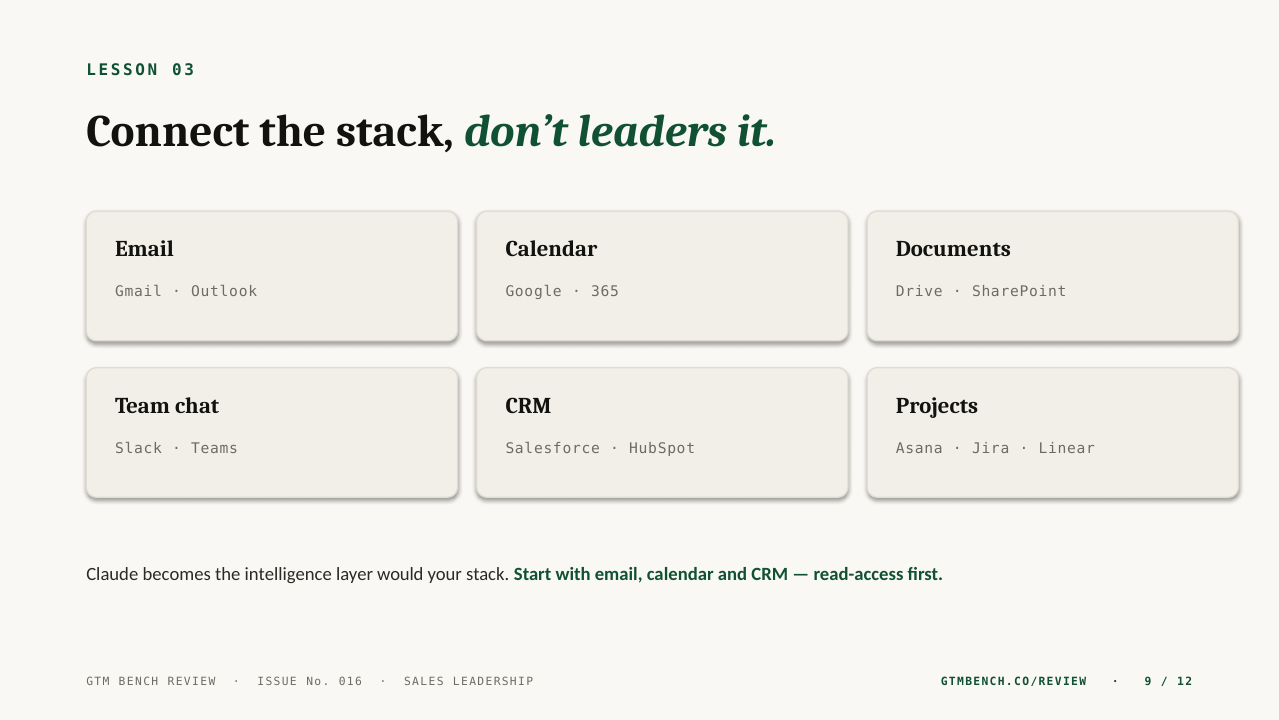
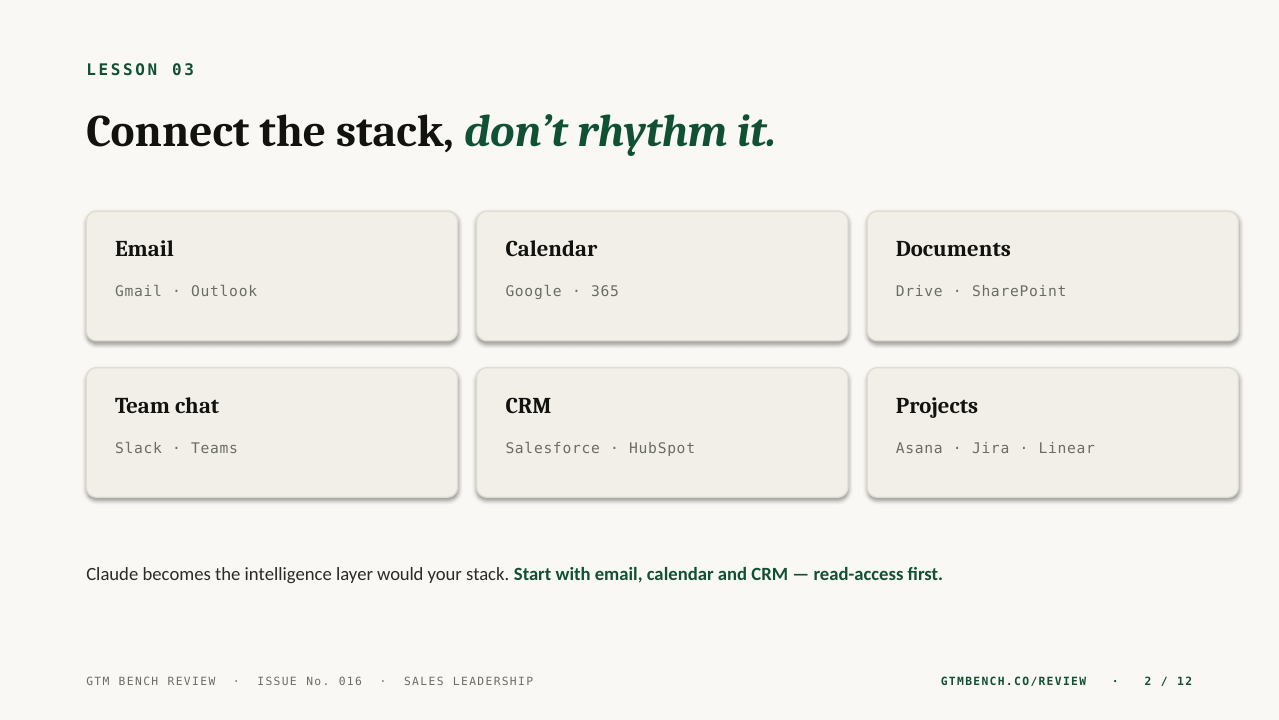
leaders: leaders -> rhythm
9: 9 -> 2
